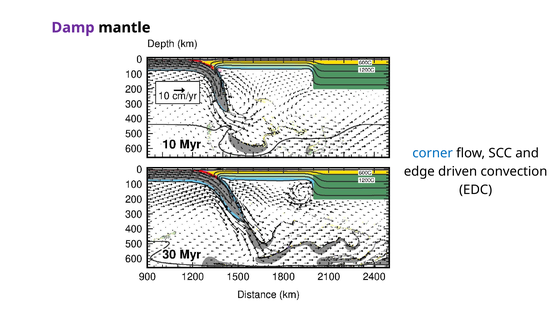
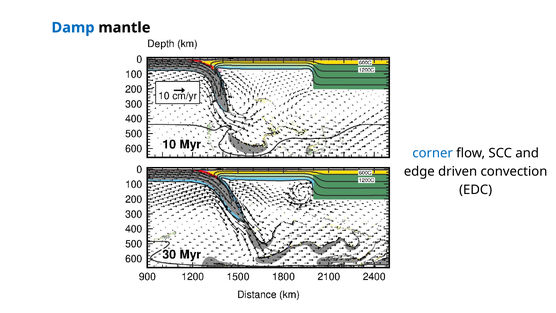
Damp colour: purple -> blue
